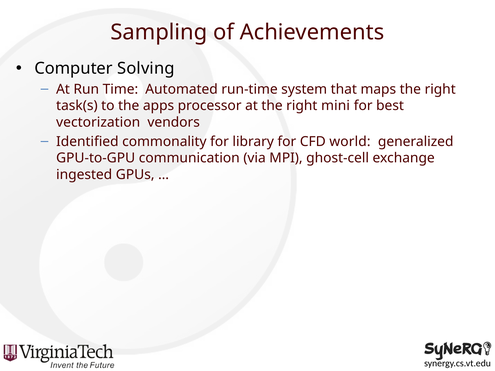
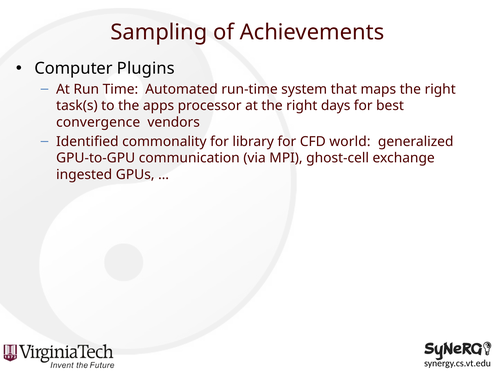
Solving: Solving -> Plugins
mini: mini -> days
vectorization: vectorization -> convergence
